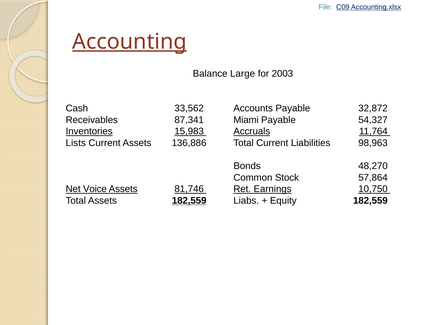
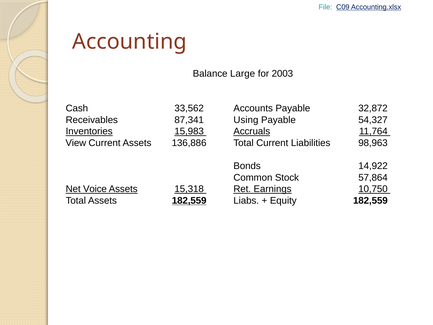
Accounting underline: present -> none
Miami: Miami -> Using
Lists: Lists -> View
48,270: 48,270 -> 14,922
81,746: 81,746 -> 15,318
